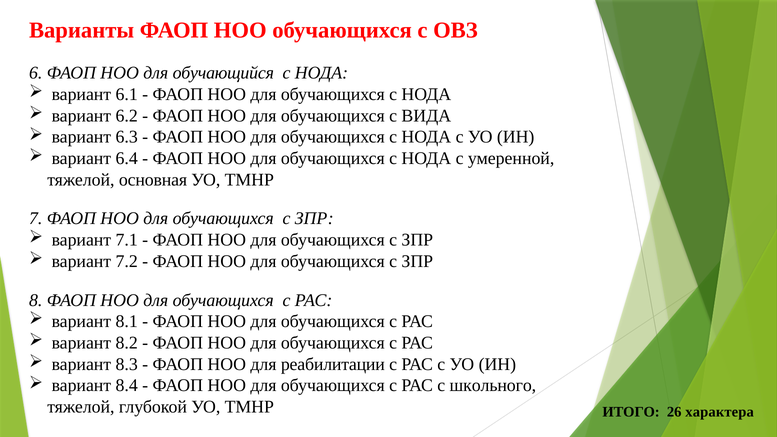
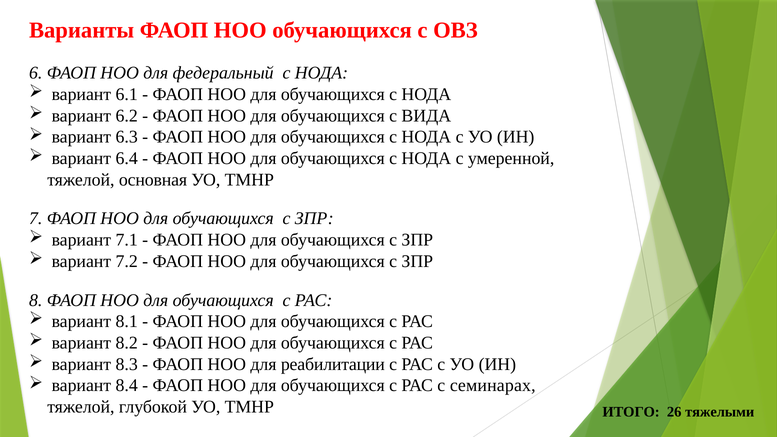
обучающийся: обучающийся -> федеральный
школьного: школьного -> семинарах
характера: характера -> тяжелыми
